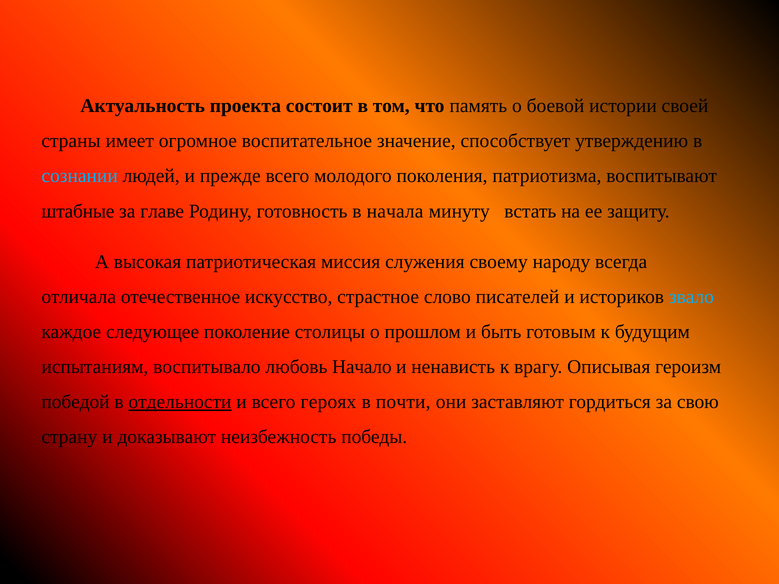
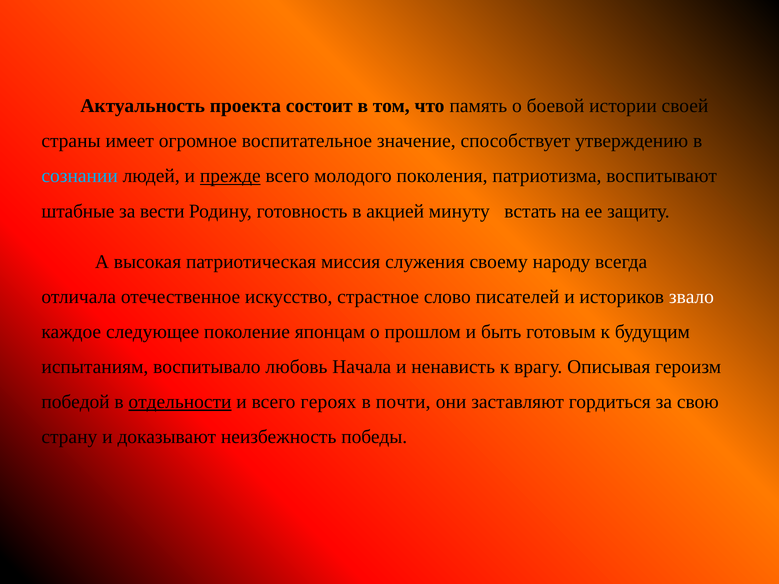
прежде underline: none -> present
главе: главе -> вести
начала: начала -> акцией
звало colour: light blue -> white
столицы: столицы -> японцам
Начало: Начало -> Начала
